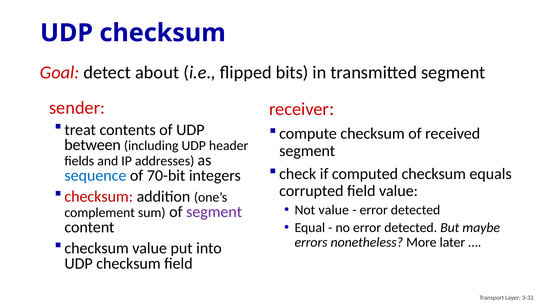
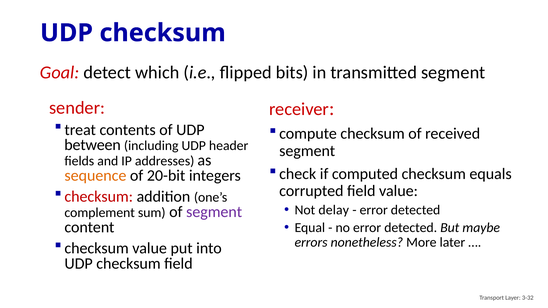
about: about -> which
sequence colour: blue -> orange
70-bit: 70-bit -> 20-bit
Not value: value -> delay
